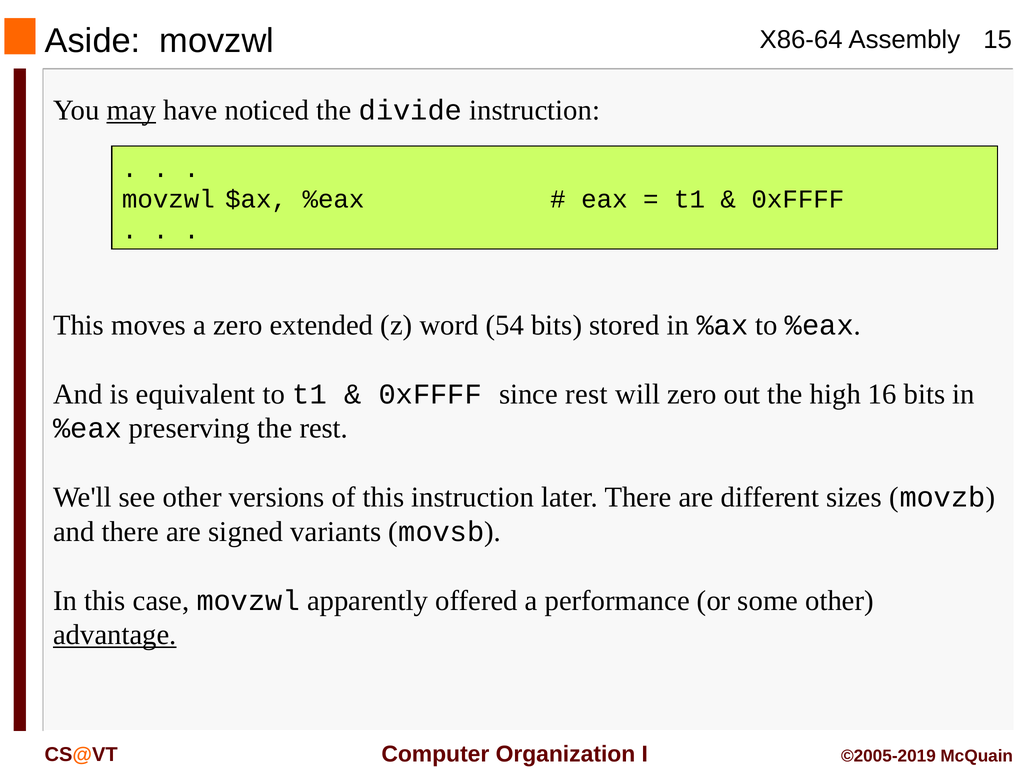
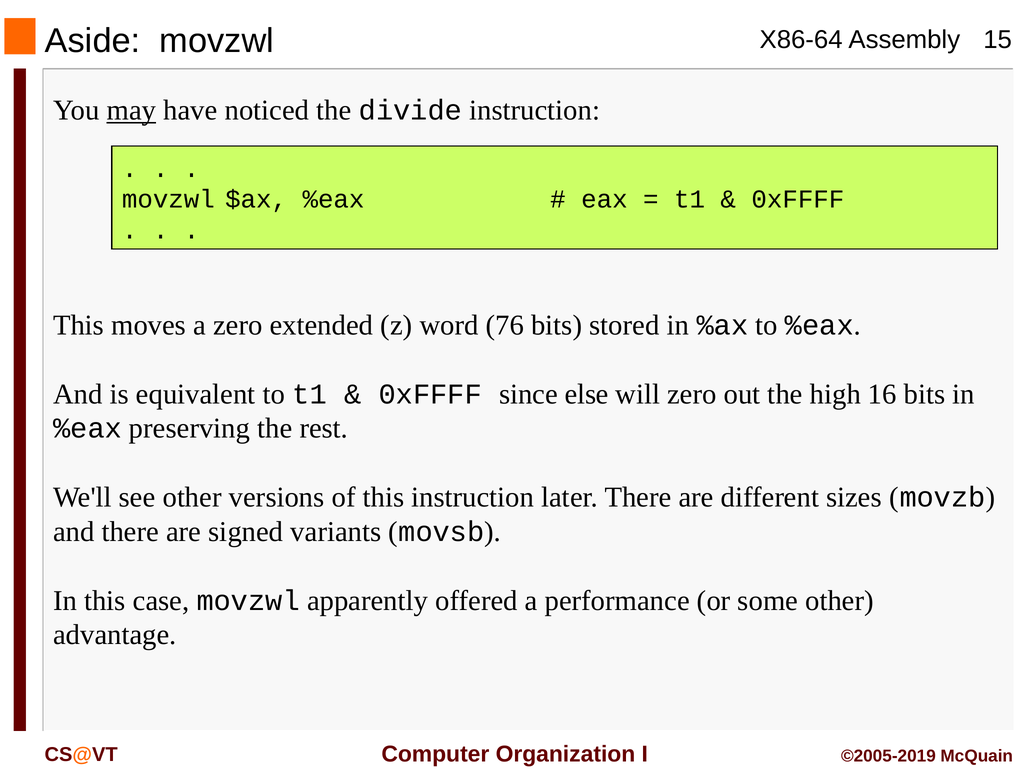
54: 54 -> 76
since rest: rest -> else
advantage underline: present -> none
